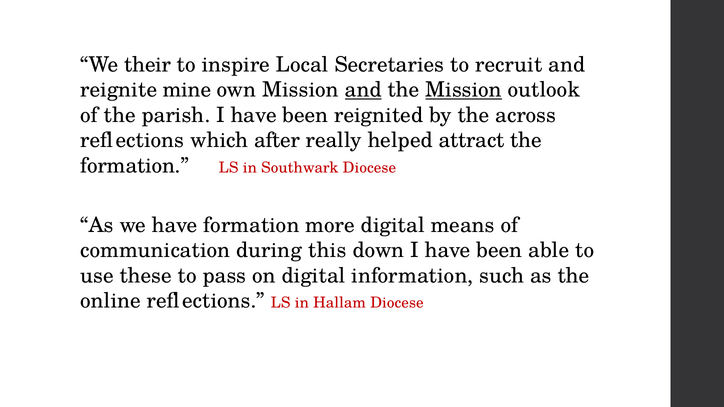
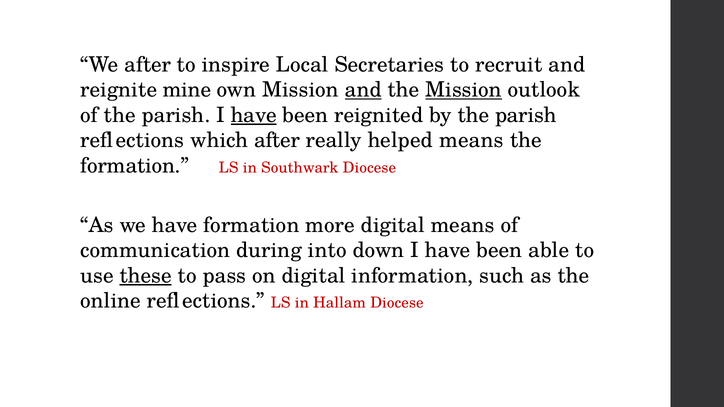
We their: their -> after
have at (254, 115) underline: none -> present
by the across: across -> parish
helped attract: attract -> means
this: this -> into
these underline: none -> present
